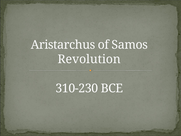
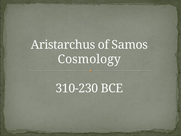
Revolution: Revolution -> Cosmology
